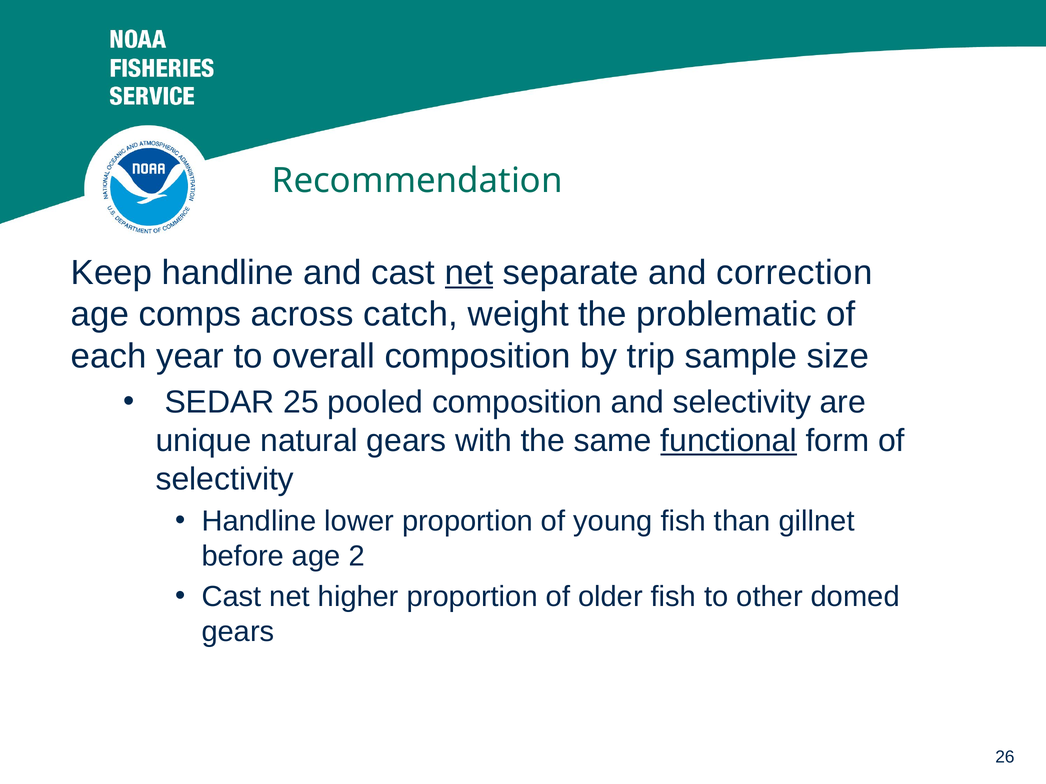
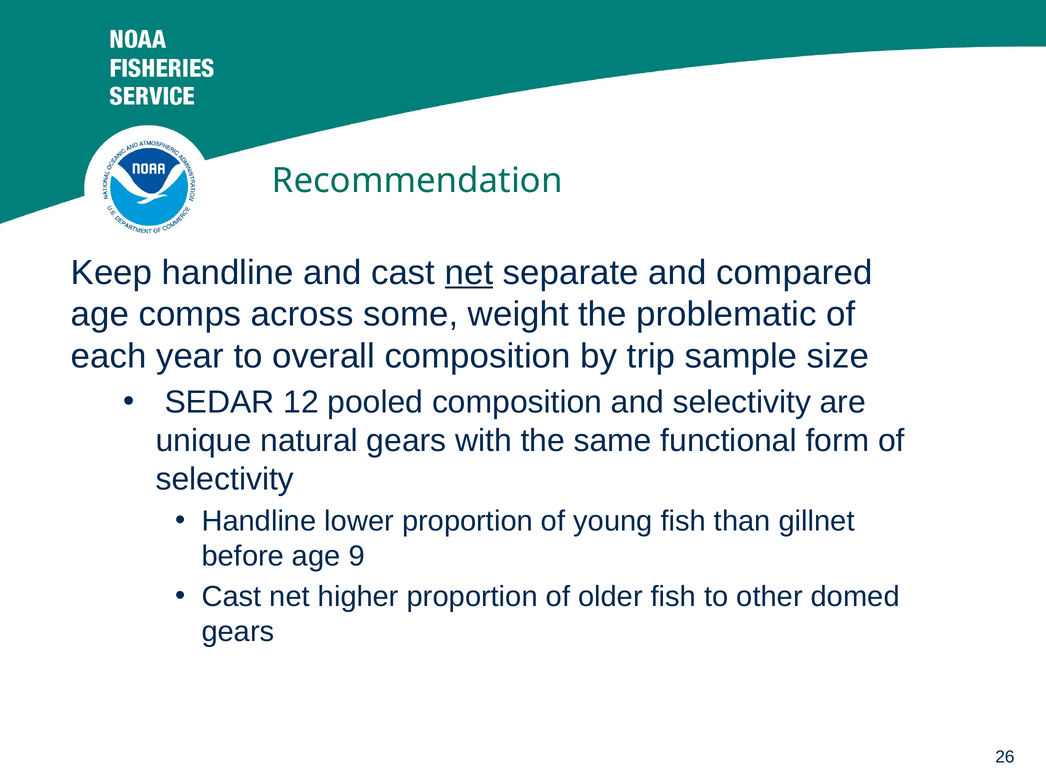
correction: correction -> compared
catch: catch -> some
25: 25 -> 12
functional underline: present -> none
2: 2 -> 9
